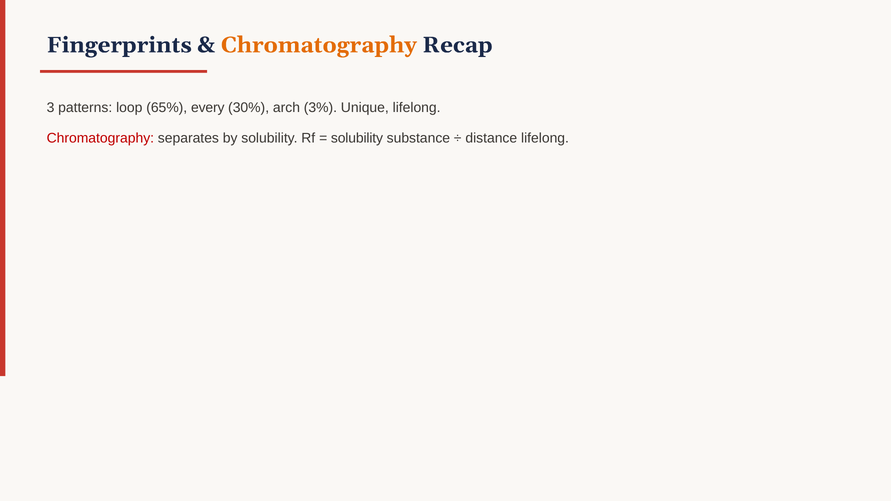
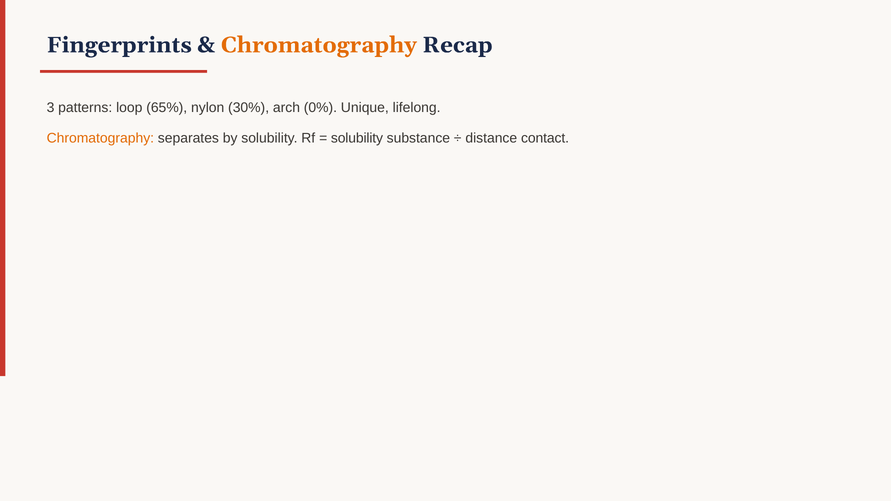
every: every -> nylon
3%: 3% -> 0%
Chromatography at (100, 138) colour: red -> orange
distance lifelong: lifelong -> contact
